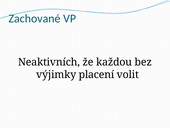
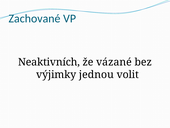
každou: každou -> vázané
placení: placení -> jednou
